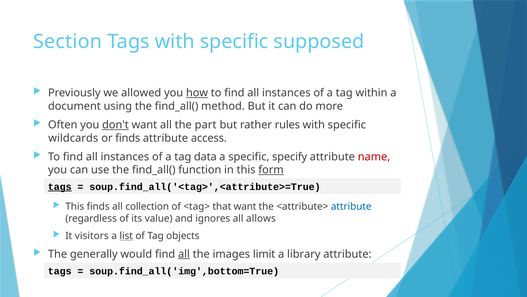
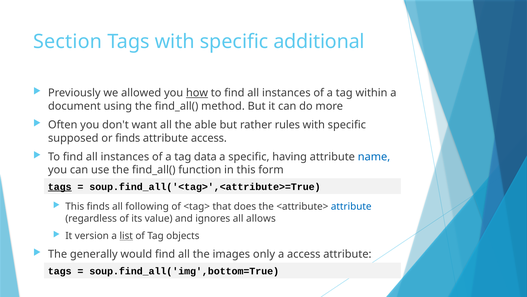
supposed: supposed -> additional
don't underline: present -> none
part: part -> able
wildcards: wildcards -> supposed
specify: specify -> having
name colour: red -> blue
form underline: present -> none
collection: collection -> following
that want: want -> does
visitors: visitors -> version
all at (184, 254) underline: present -> none
limit: limit -> only
a library: library -> access
